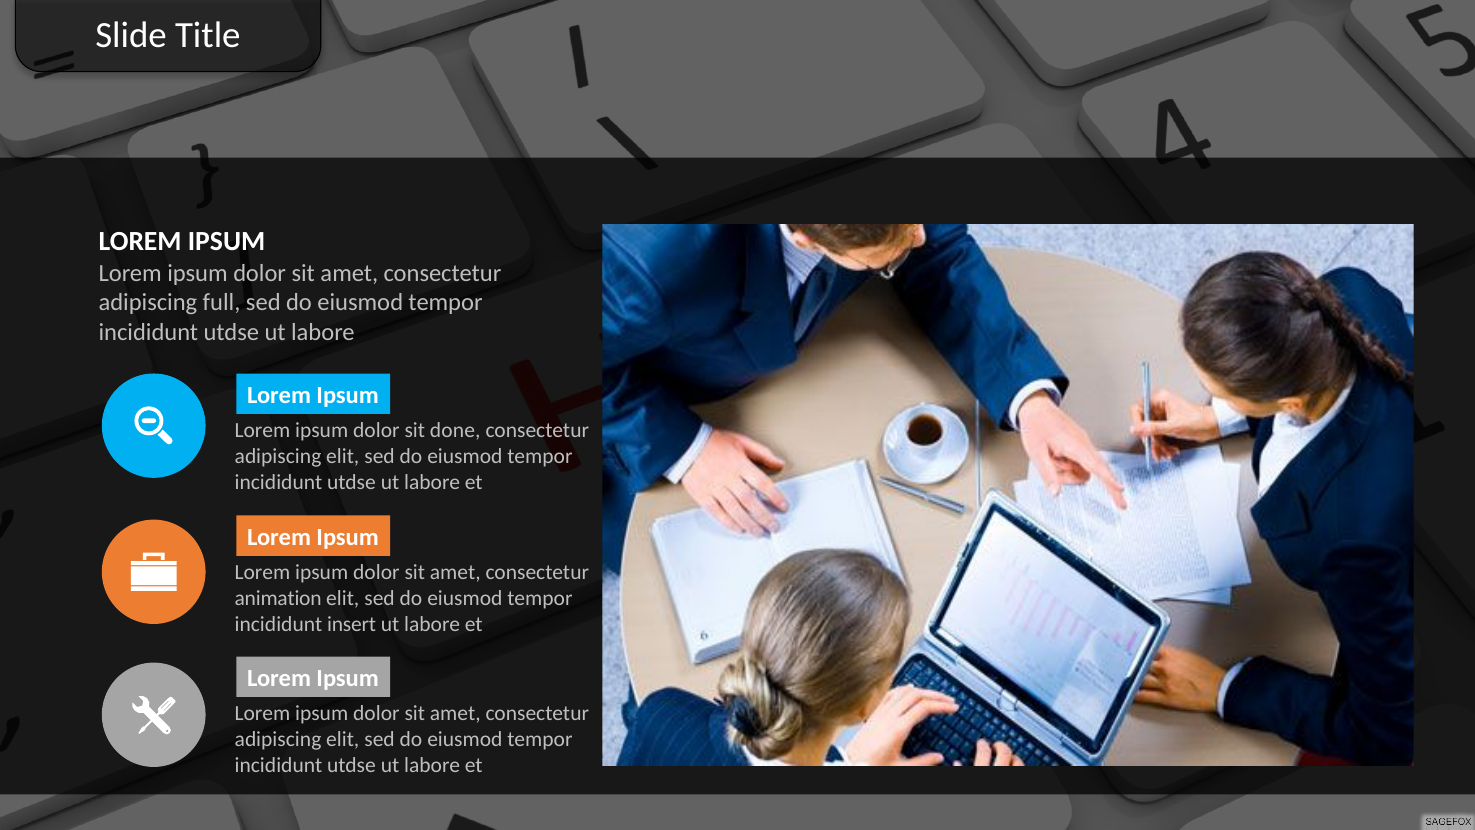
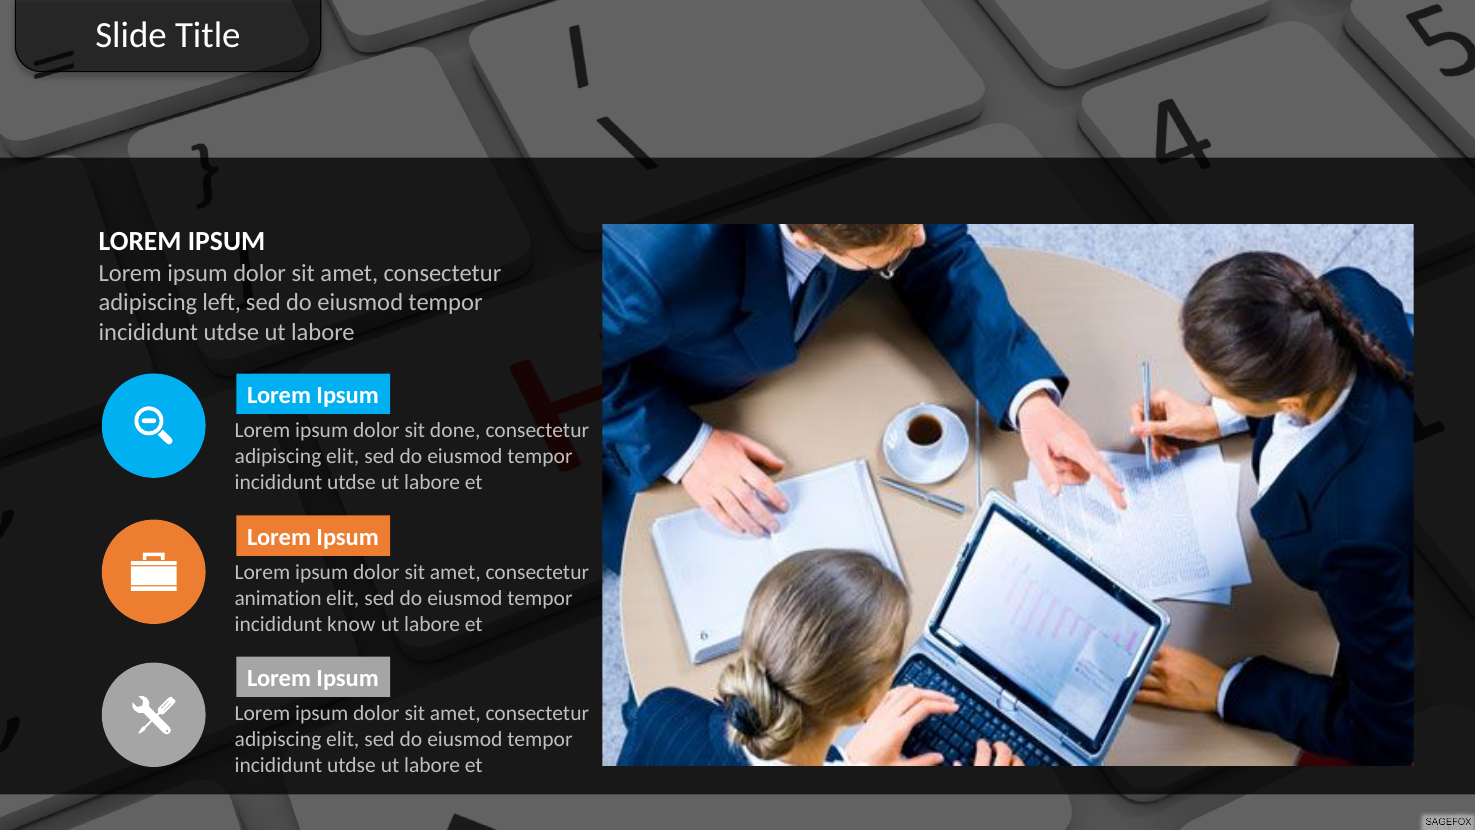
full: full -> left
insert: insert -> know
